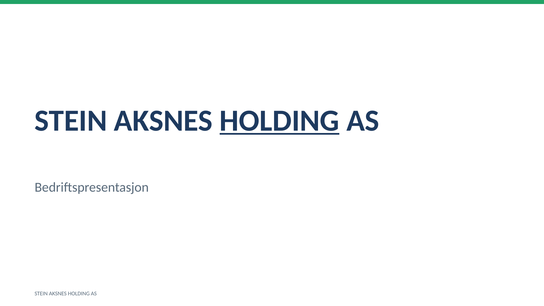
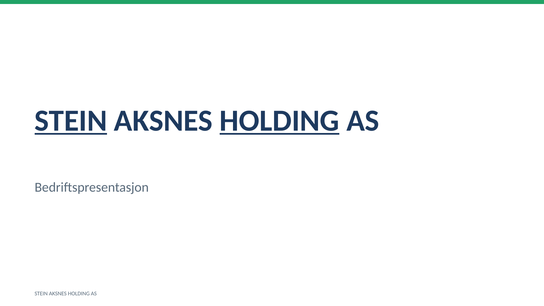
STEIN at (71, 121) underline: none -> present
